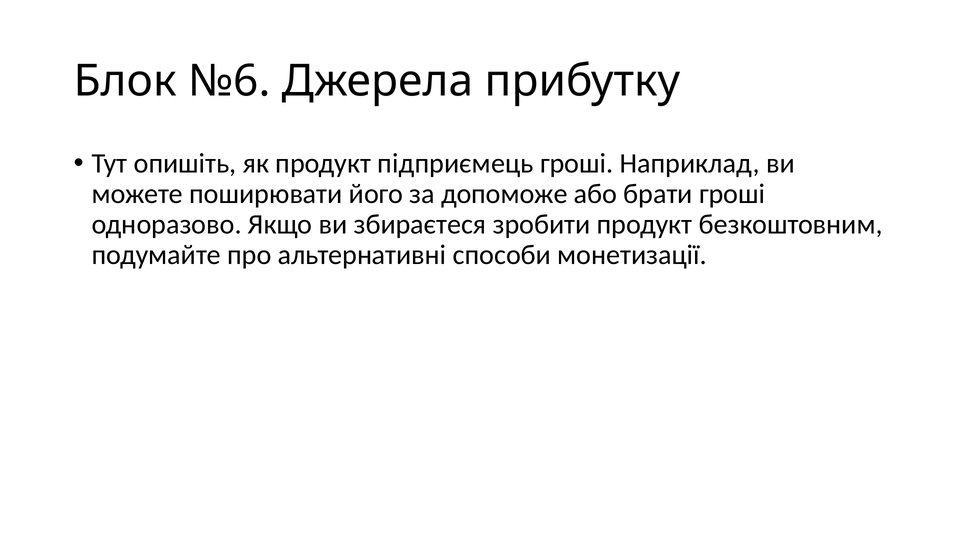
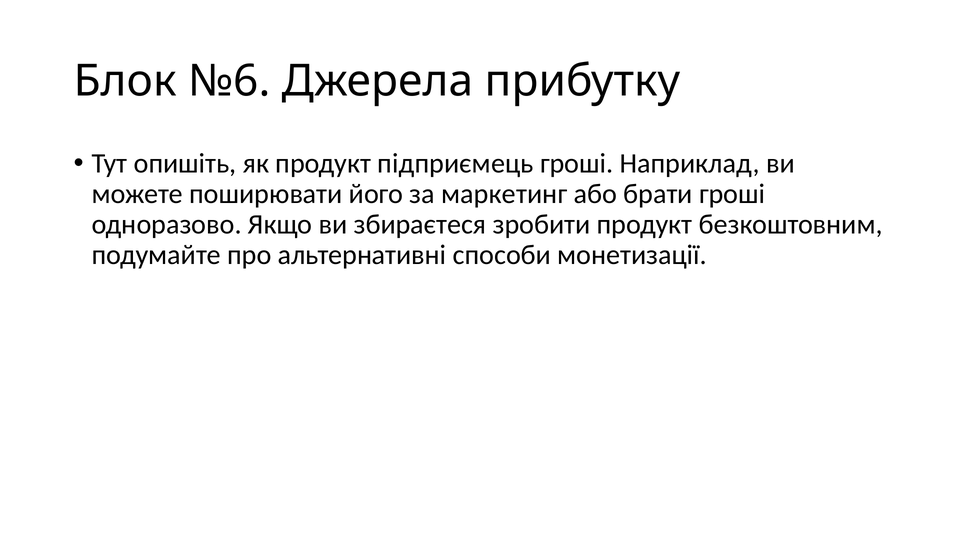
допоможе: допоможе -> маркетинг
